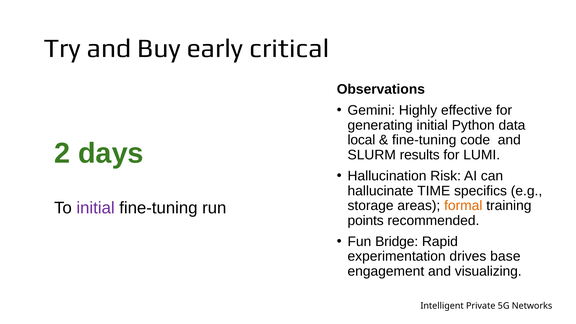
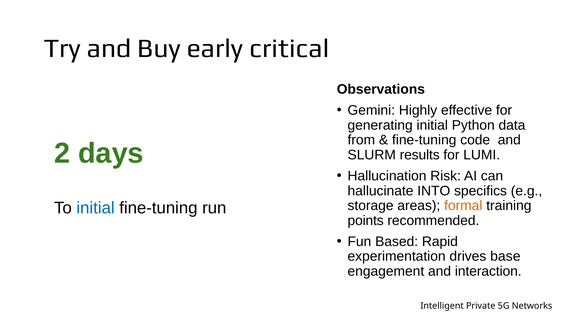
local: local -> from
TIME: TIME -> INTO
initial at (96, 208) colour: purple -> blue
Bridge: Bridge -> Based
visualizing: visualizing -> interaction
